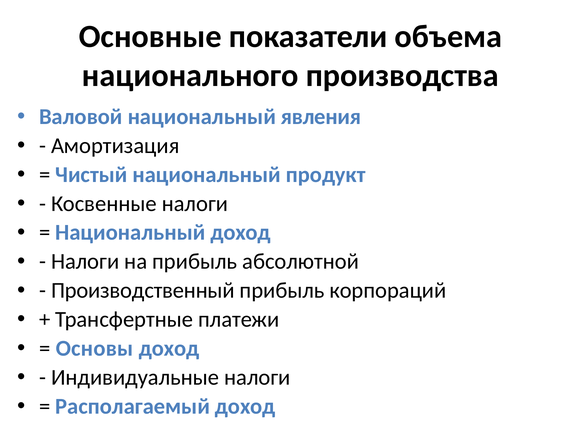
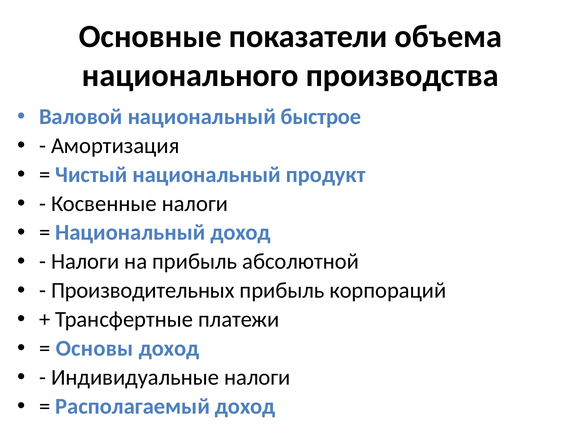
явления: явления -> быстрое
Производственный: Производственный -> Производительных
